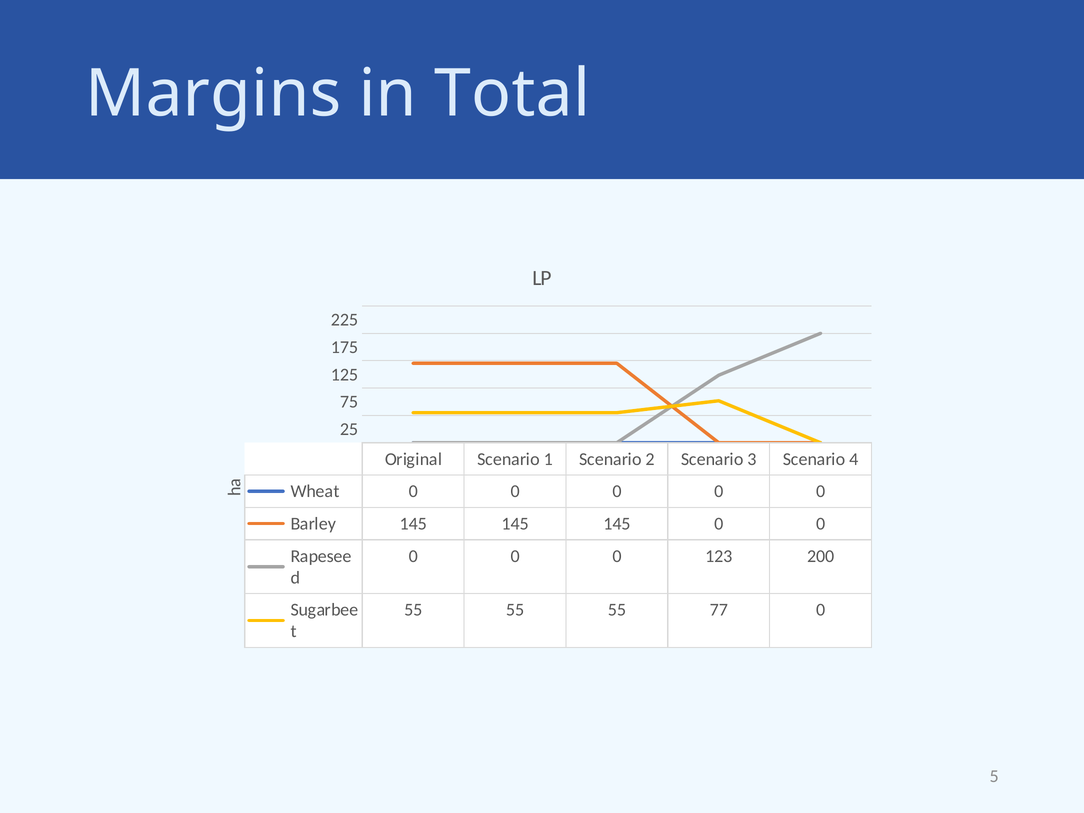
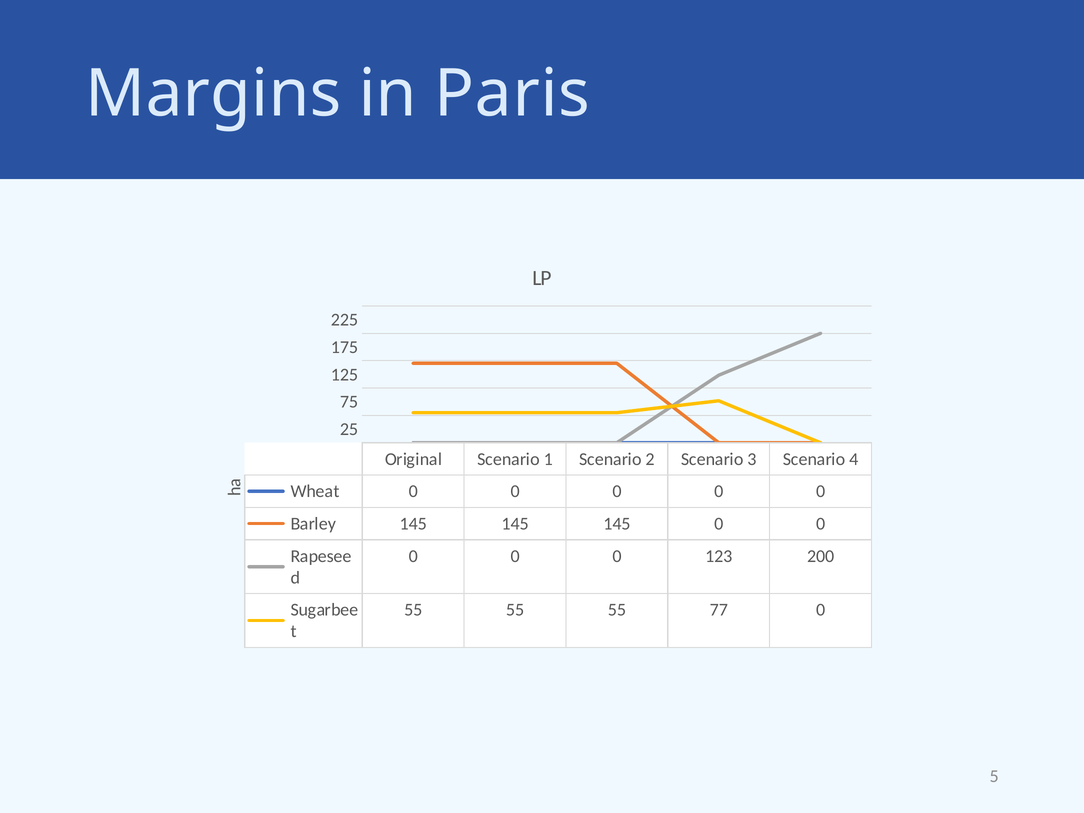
Total: Total -> Paris
